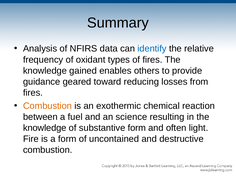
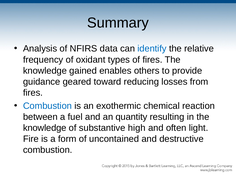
Combustion at (47, 106) colour: orange -> blue
science: science -> quantity
substantive form: form -> high
